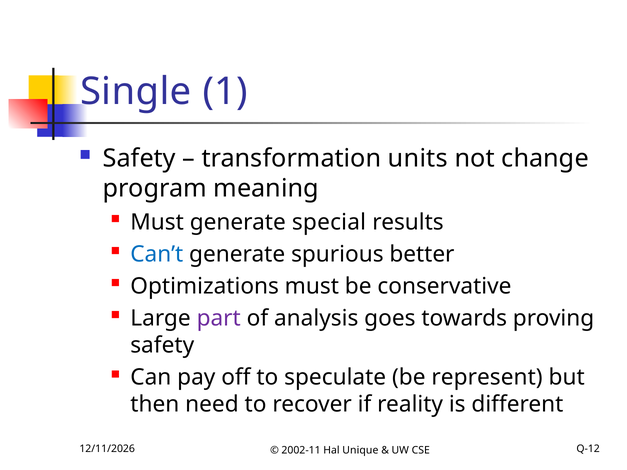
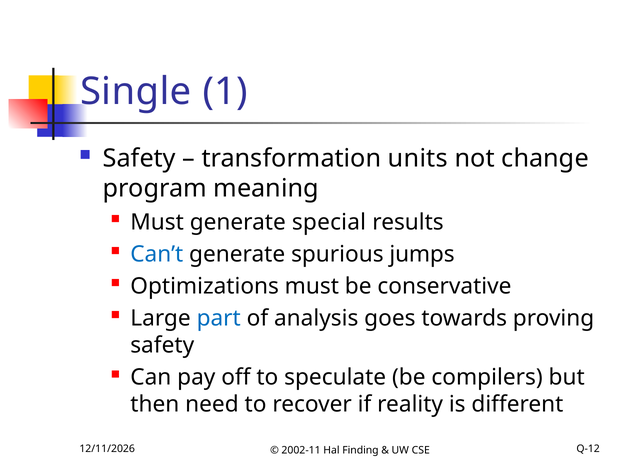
better: better -> jumps
part colour: purple -> blue
represent: represent -> compilers
Unique: Unique -> Finding
